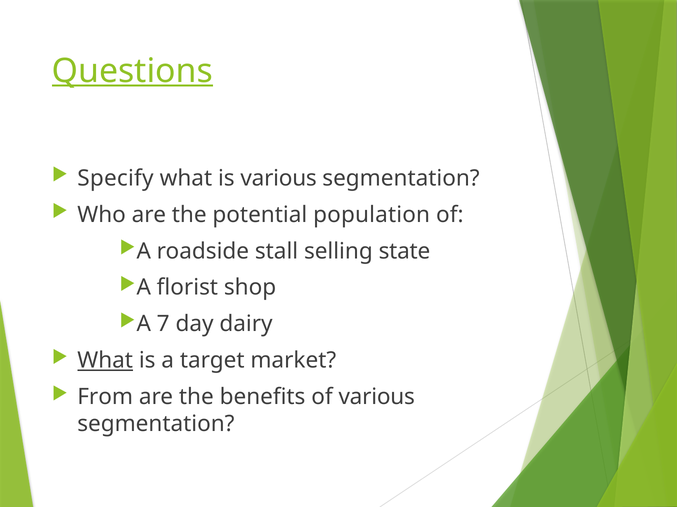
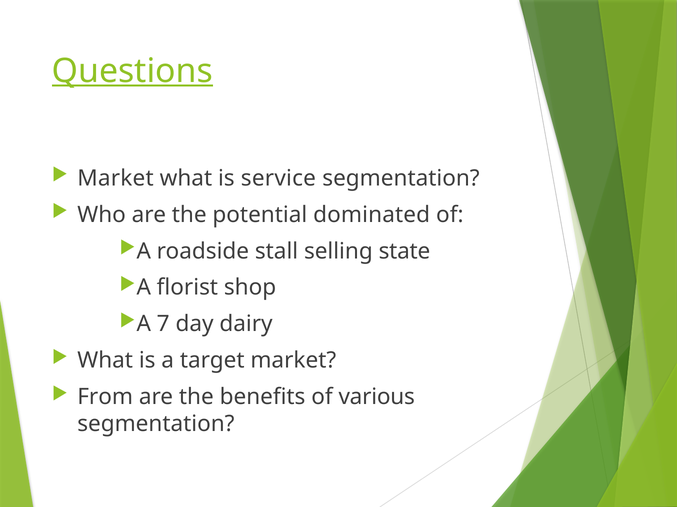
Specify at (115, 178): Specify -> Market
is various: various -> service
population: population -> dominated
What at (105, 361) underline: present -> none
